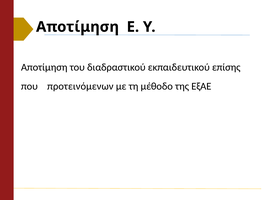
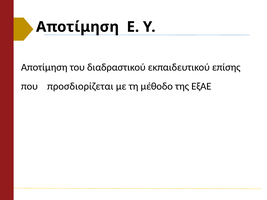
προτεινόμενων: προτεινόμενων -> προσδιορίζεται
